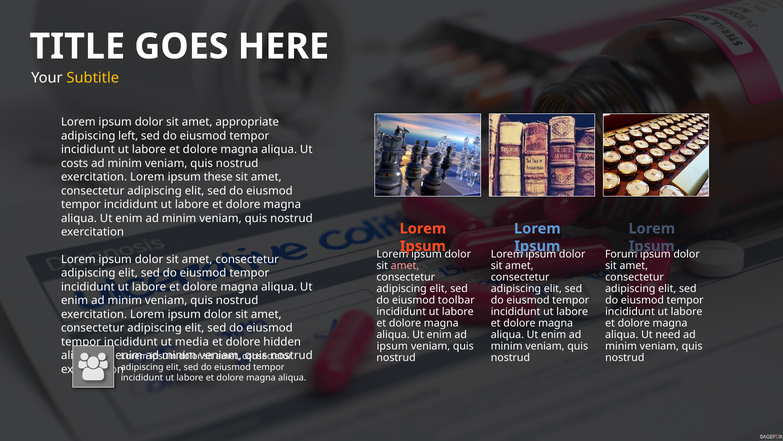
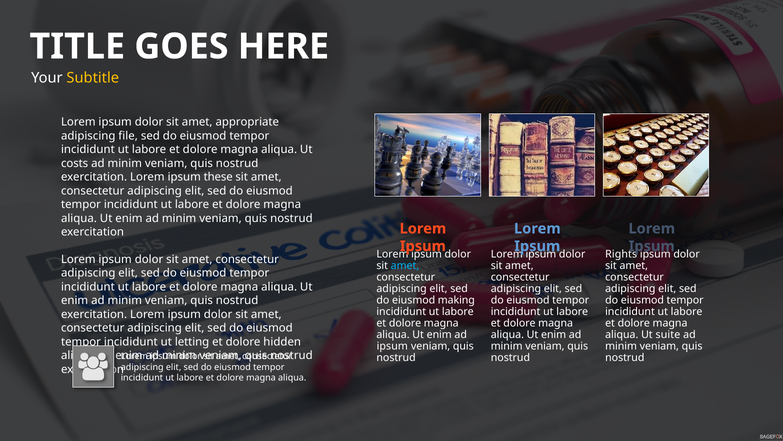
left: left -> file
Forum: Forum -> Rights
amet at (405, 265) colour: pink -> light blue
toolbar: toolbar -> making
need: need -> suite
media: media -> letting
